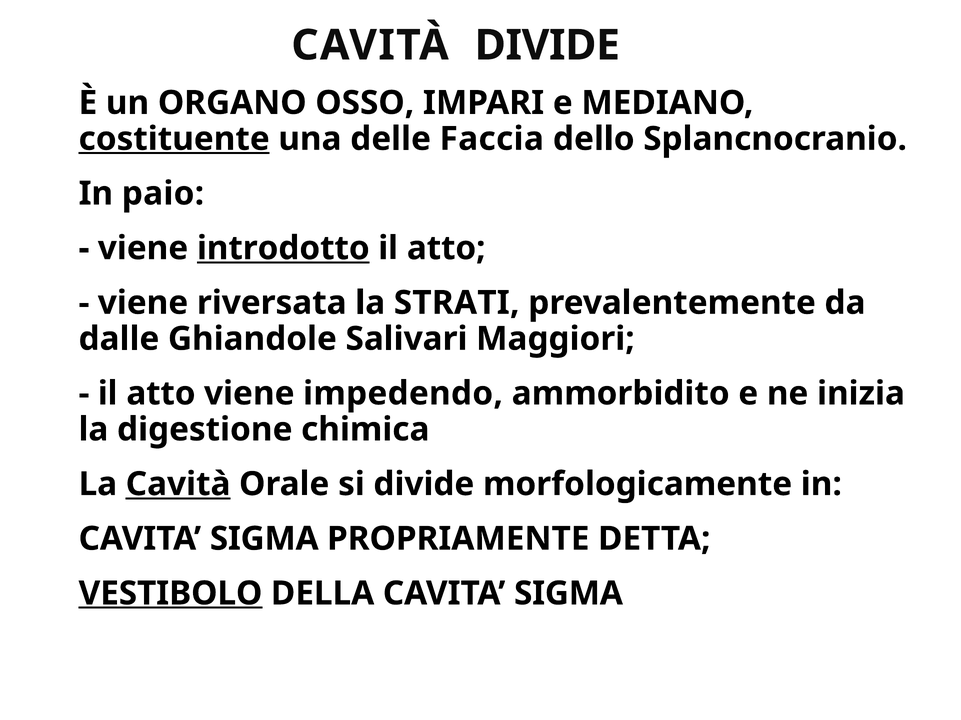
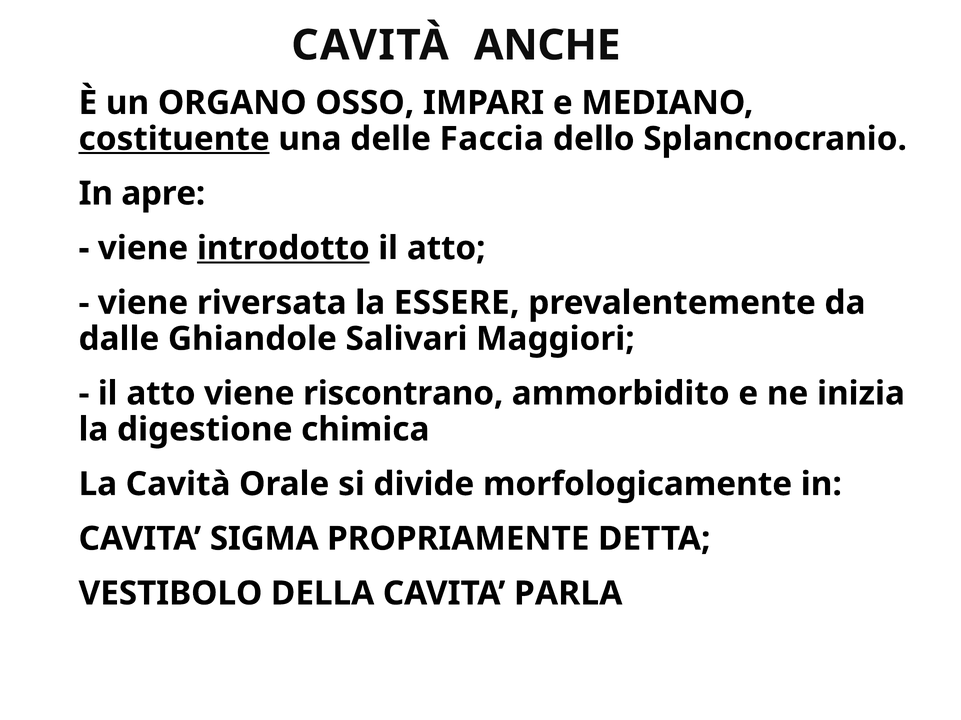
CAVITÀ DIVIDE: DIVIDE -> ANCHE
paio: paio -> apre
STRATI: STRATI -> ESSERE
impedendo: impedendo -> riscontrano
Cavità at (178, 485) underline: present -> none
VESTIBOLO underline: present -> none
DELLA CAVITA SIGMA: SIGMA -> PARLA
